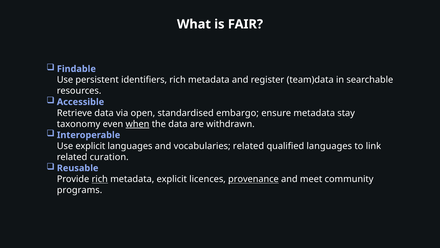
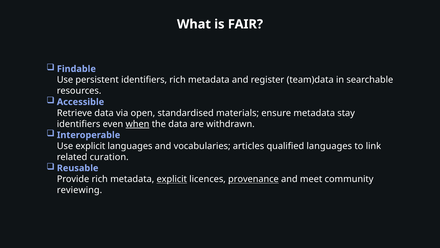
embargo: embargo -> materials
taxonomy at (79, 124): taxonomy -> identifiers
vocabularies related: related -> articles
rich at (100, 179) underline: present -> none
explicit at (172, 179) underline: none -> present
programs: programs -> reviewing
